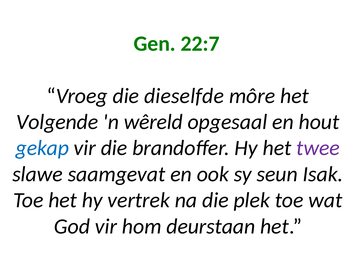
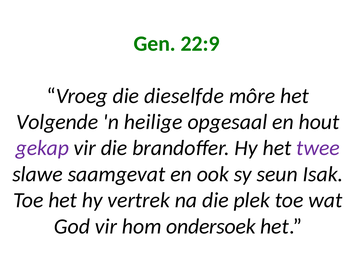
22:7: 22:7 -> 22:9
wêreld: wêreld -> heilige
gekap colour: blue -> purple
deurstaan: deurstaan -> ondersoek
